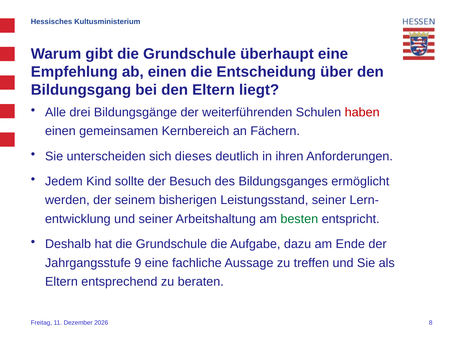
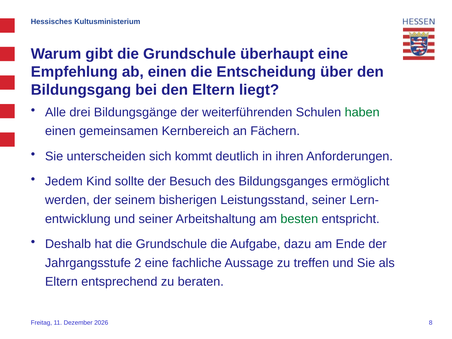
haben colour: red -> green
dieses: dieses -> kommt
9: 9 -> 2
